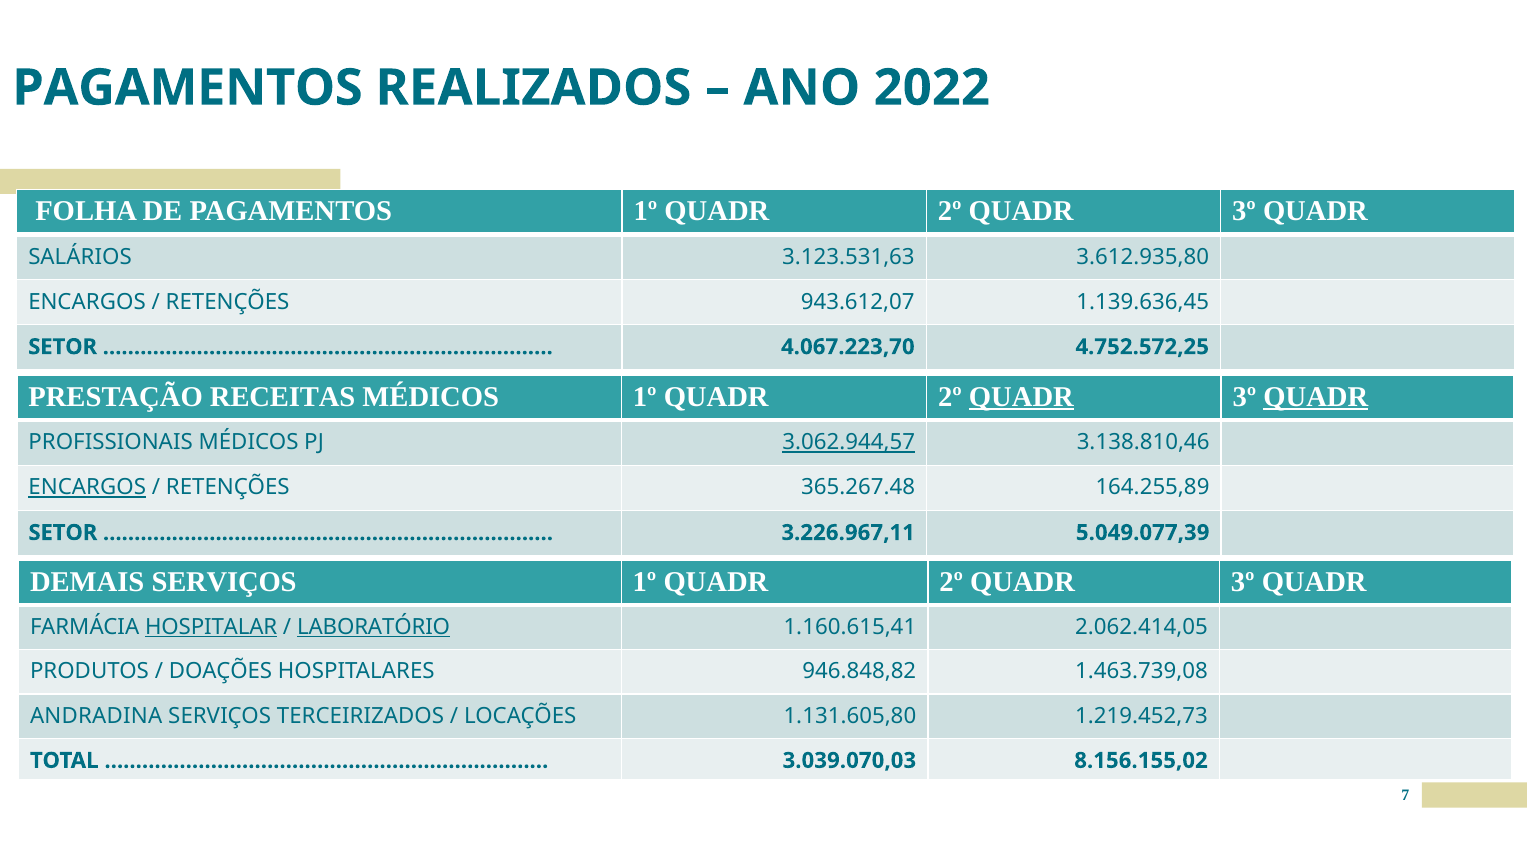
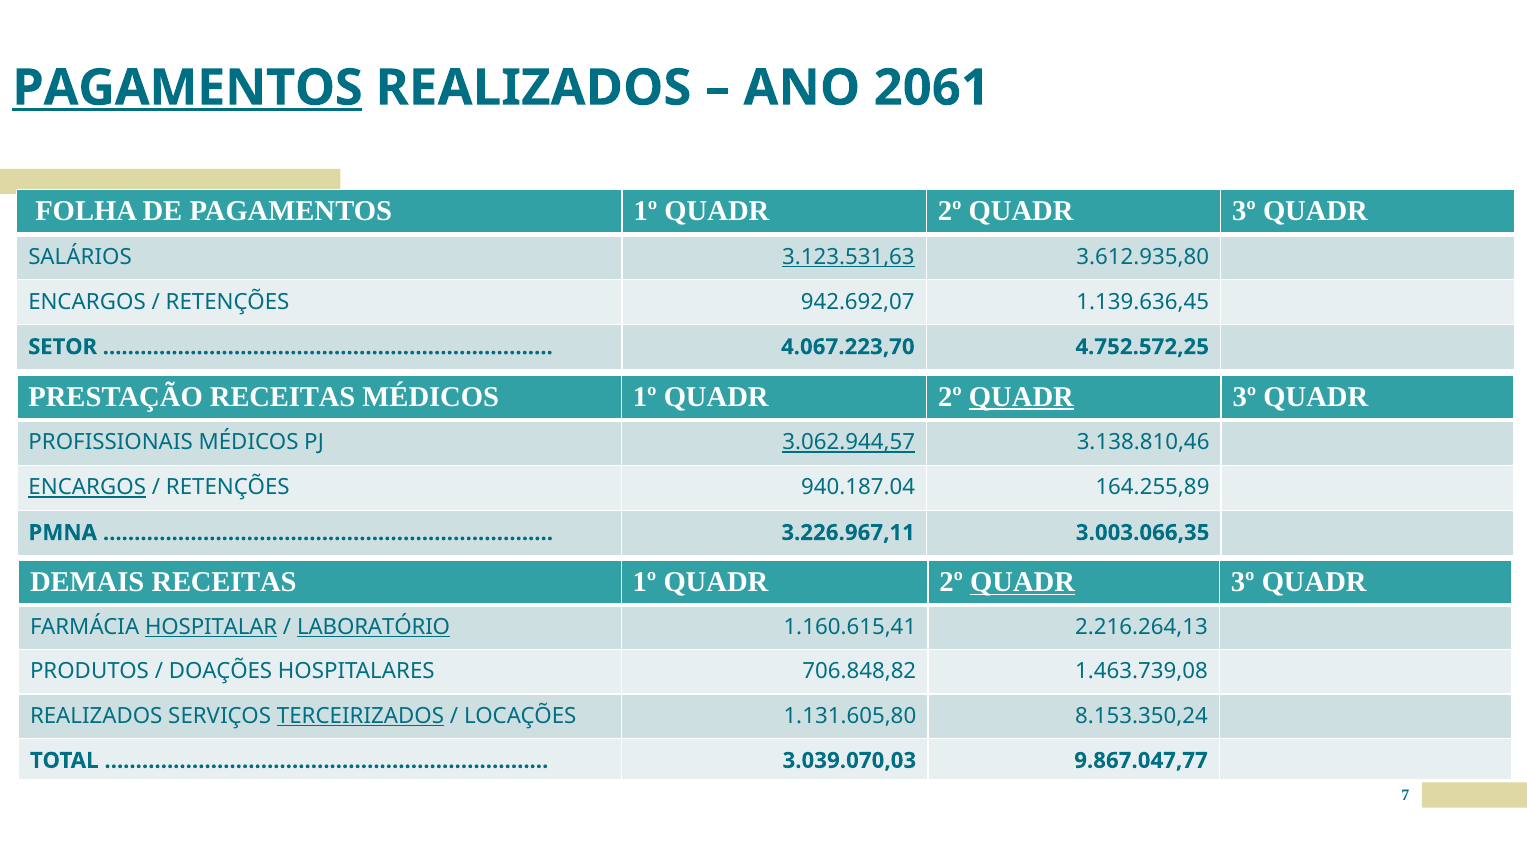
PAGAMENTOS at (188, 88) underline: none -> present
2022: 2022 -> 2061
3.123.531,63 underline: none -> present
943.612,07: 943.612,07 -> 942.692,07
QUADR at (1316, 397) underline: present -> none
365.267.48: 365.267.48 -> 940.187.04
SETOR at (63, 533): SETOR -> PMNA
5.049.077,39: 5.049.077,39 -> 3.003.066,35
DEMAIS SERVIÇOS: SERVIÇOS -> RECEITAS
QUADR at (1023, 582) underline: none -> present
2.062.414,05: 2.062.414,05 -> 2.216.264,13
946.848,82: 946.848,82 -> 706.848,82
ANDRADINA at (96, 716): ANDRADINA -> REALIZADOS
TERCEIRIZADOS underline: none -> present
1.219.452,73: 1.219.452,73 -> 8.153.350,24
8.156.155,02: 8.156.155,02 -> 9.867.047,77
